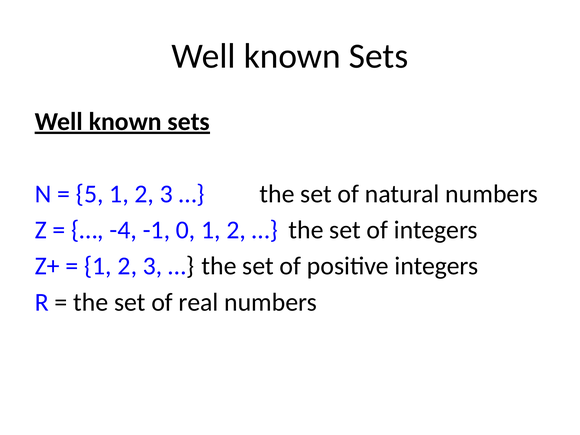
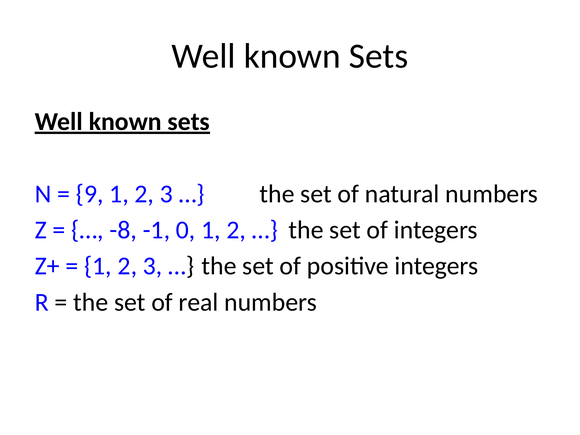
5: 5 -> 9
-4: -4 -> -8
